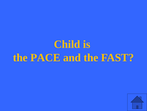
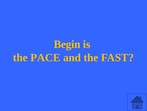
Child: Child -> Begin
